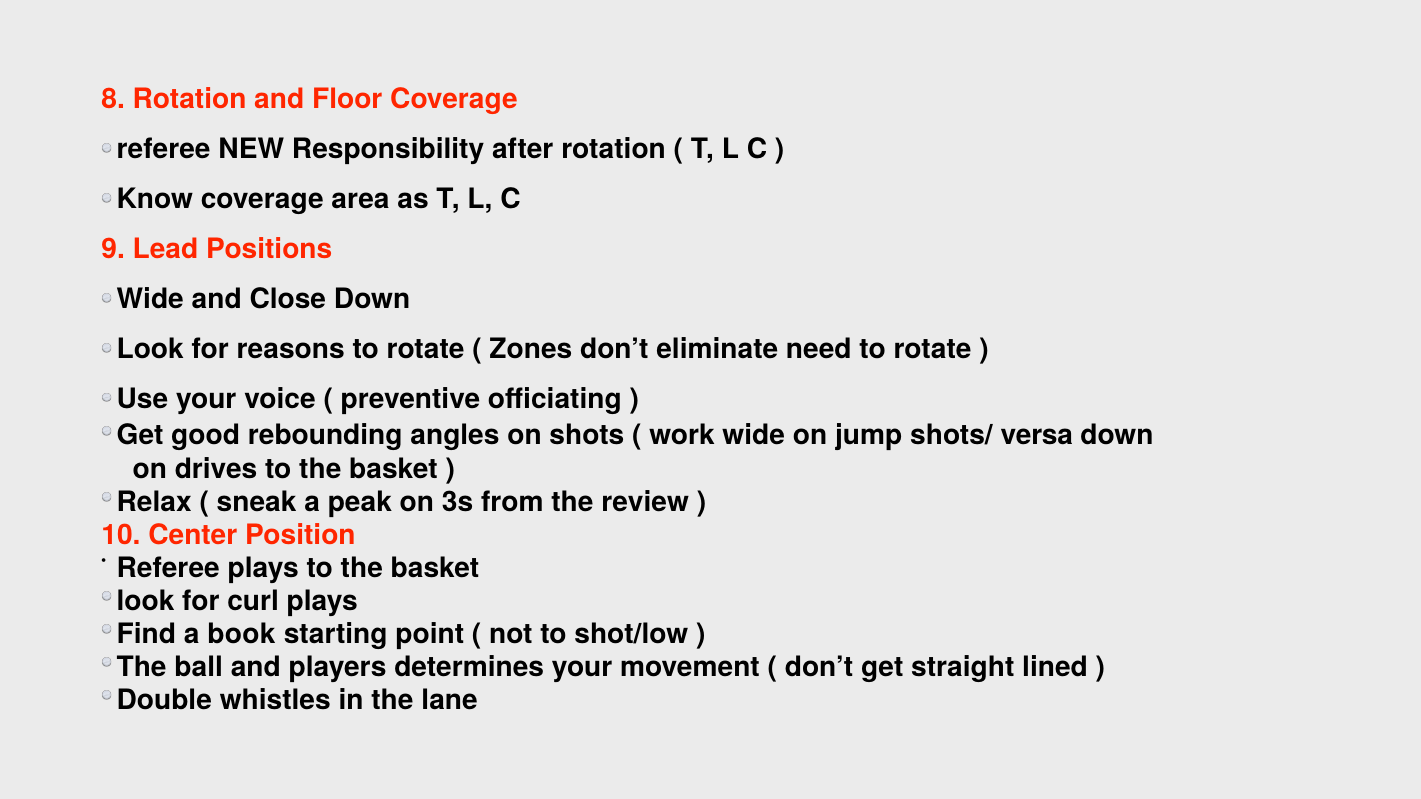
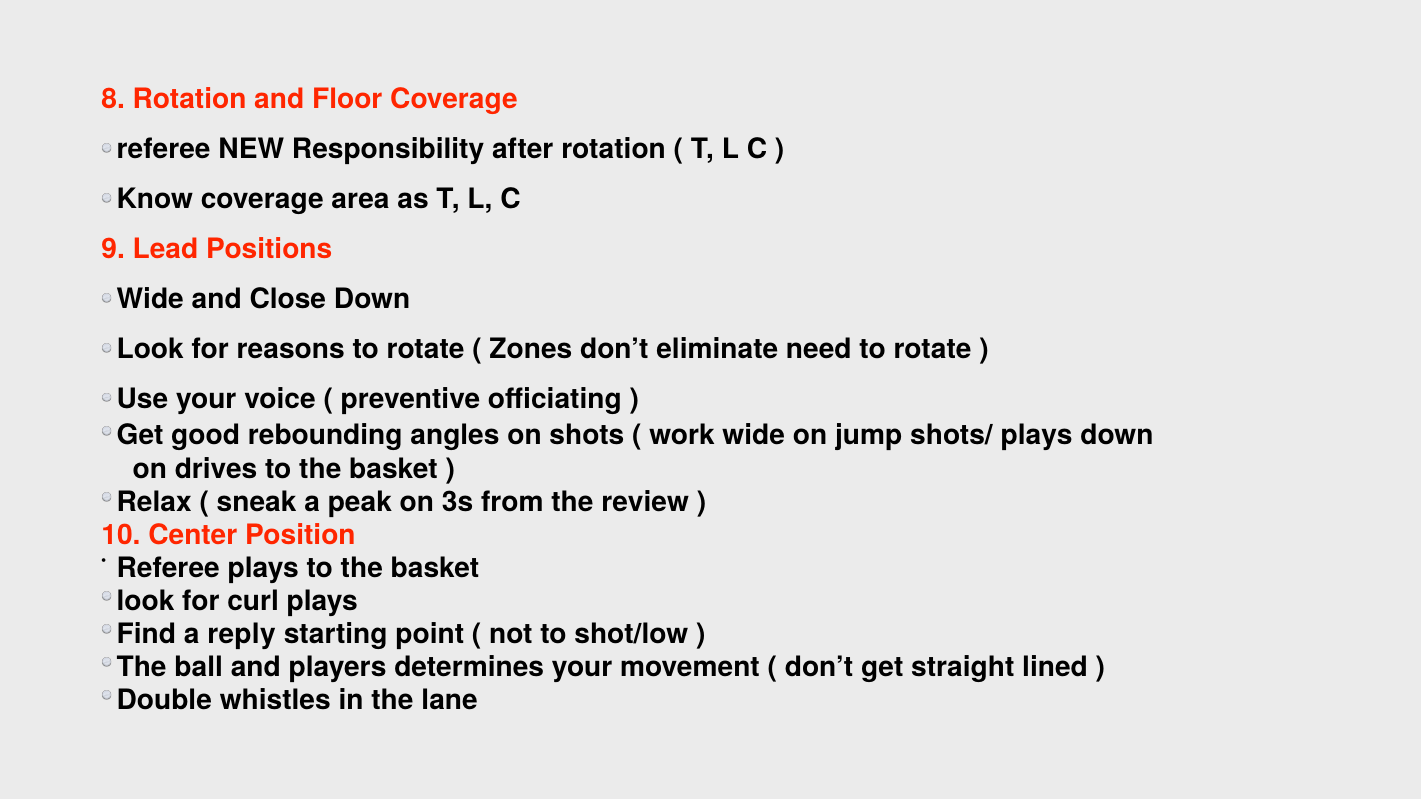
shots/ versa: versa -> plays
book: book -> reply
